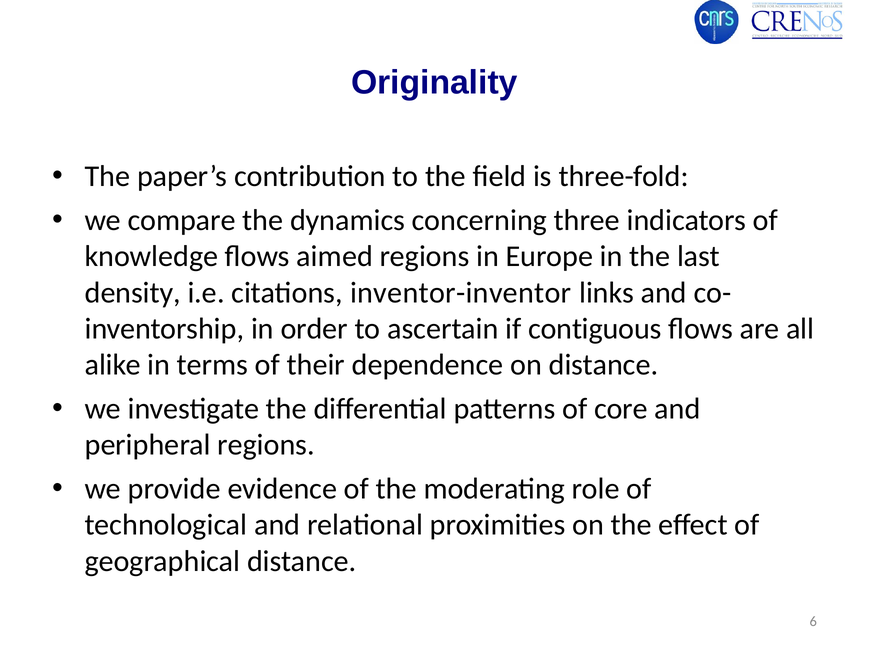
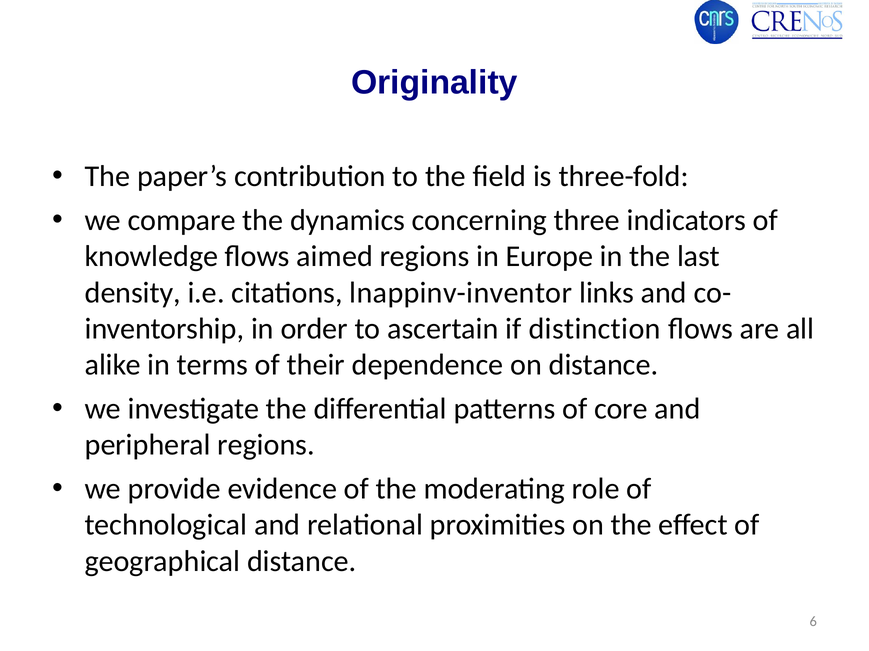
inventor-inventor: inventor-inventor -> lnappinv-inventor
contiguous: contiguous -> distinction
